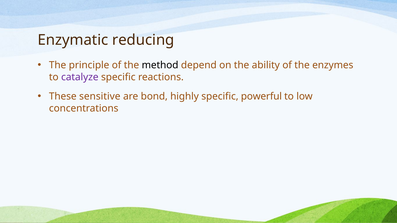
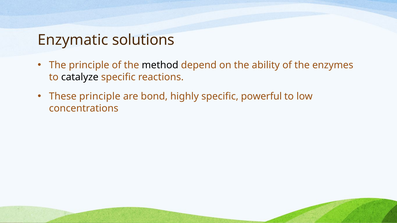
reducing: reducing -> solutions
catalyze colour: purple -> black
These sensitive: sensitive -> principle
